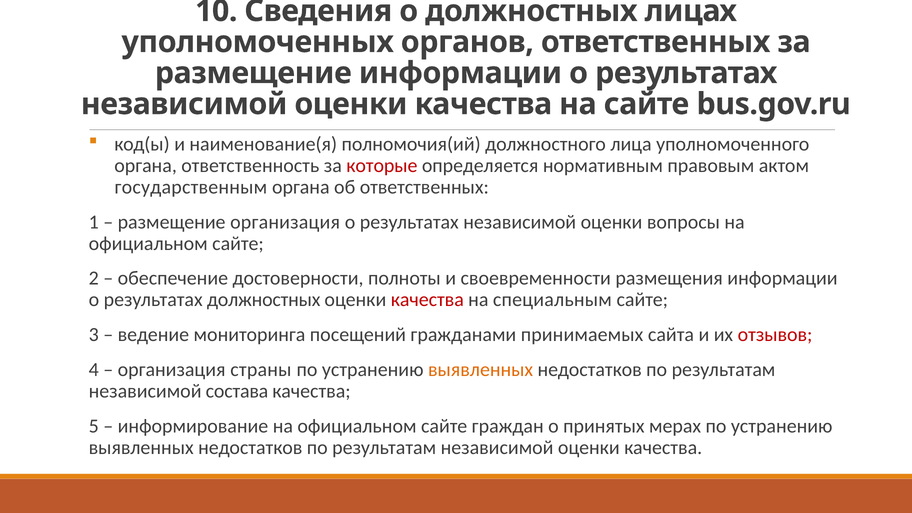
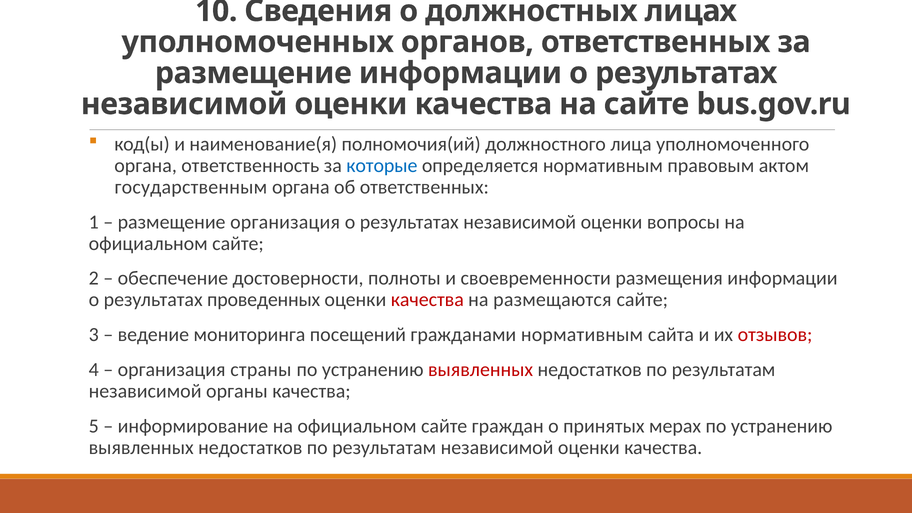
которые colour: red -> blue
результатах должностных: должностных -> проведенных
специальным: специальным -> размещаются
гражданами принимаемых: принимаемых -> нормативным
выявленных at (481, 370) colour: orange -> red
состава: состава -> органы
